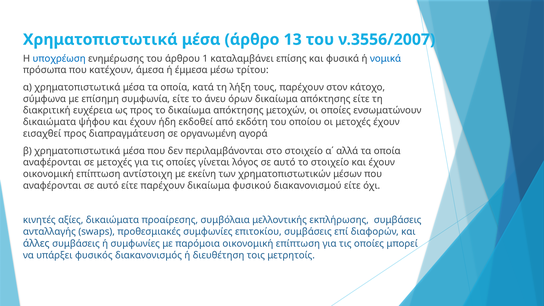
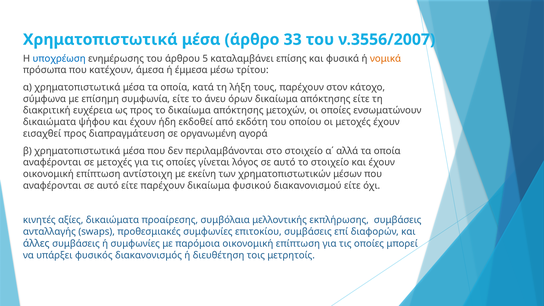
13: 13 -> 33
1: 1 -> 5
νομικά colour: blue -> orange
